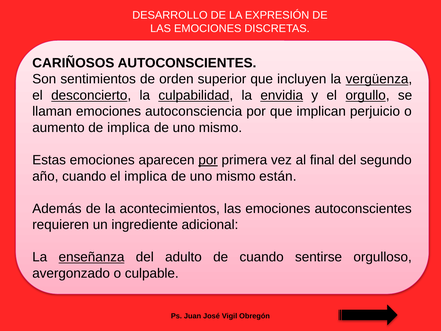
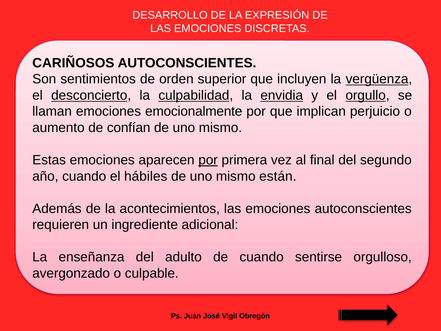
autoconsciencia: autoconsciencia -> emocionalmente
de implica: implica -> confían
el implica: implica -> hábiles
enseñanza underline: present -> none
